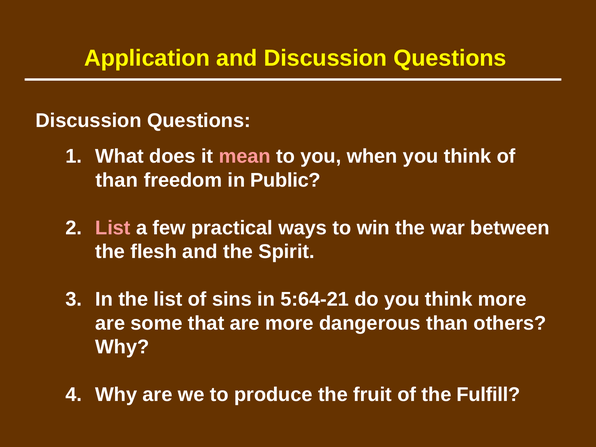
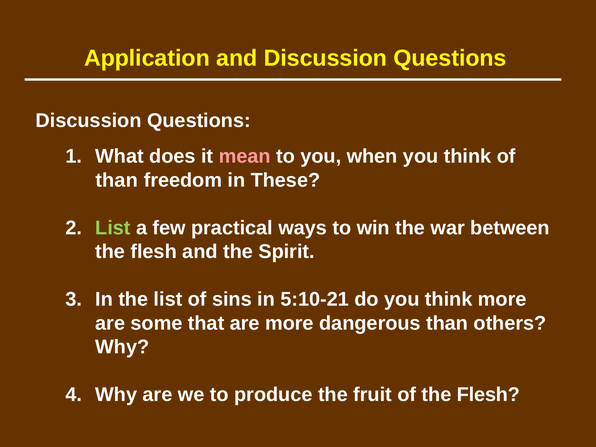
Public: Public -> These
List at (113, 228) colour: pink -> light green
5:64-21: 5:64-21 -> 5:10-21
of the Fulfill: Fulfill -> Flesh
